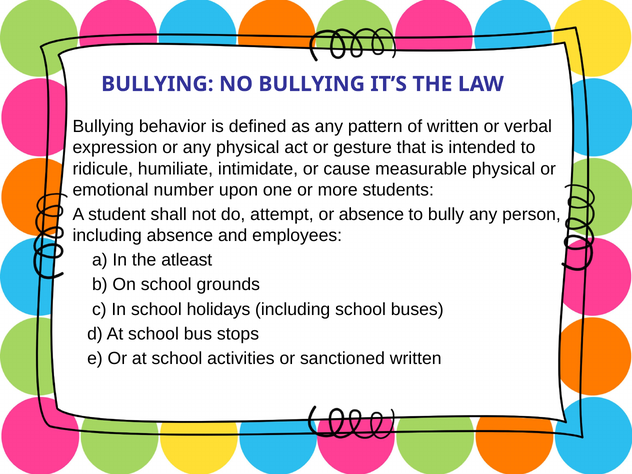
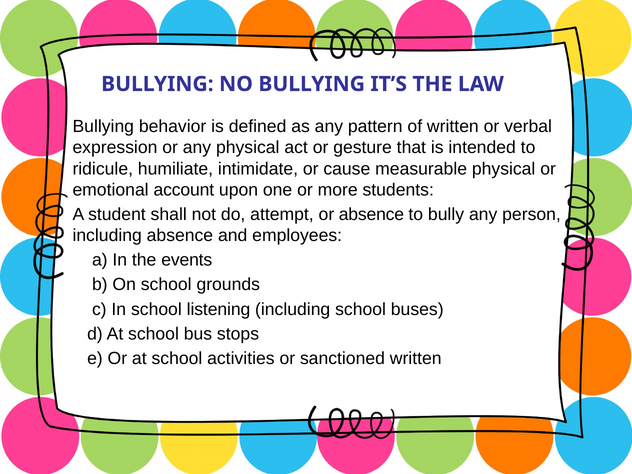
number: number -> account
atleast: atleast -> events
holidays: holidays -> listening
